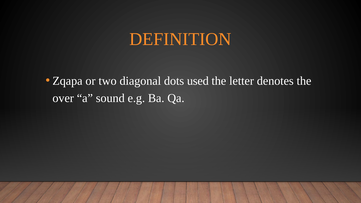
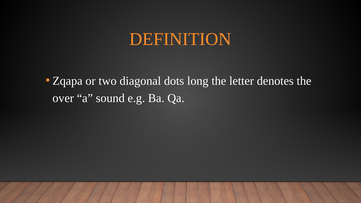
used: used -> long
